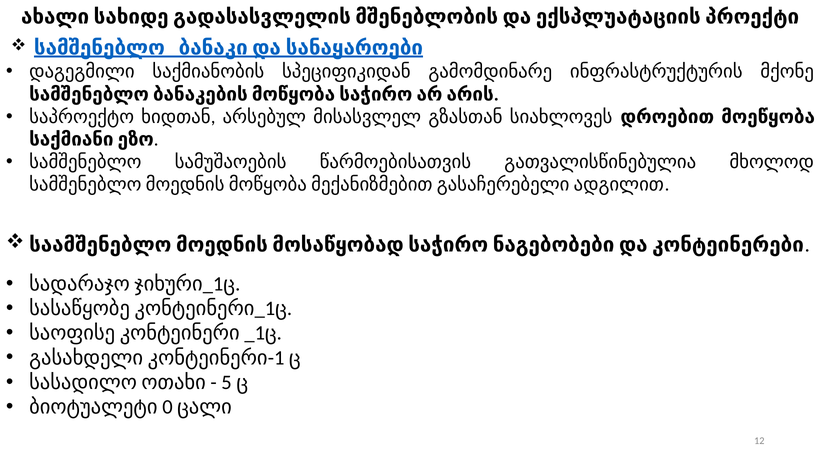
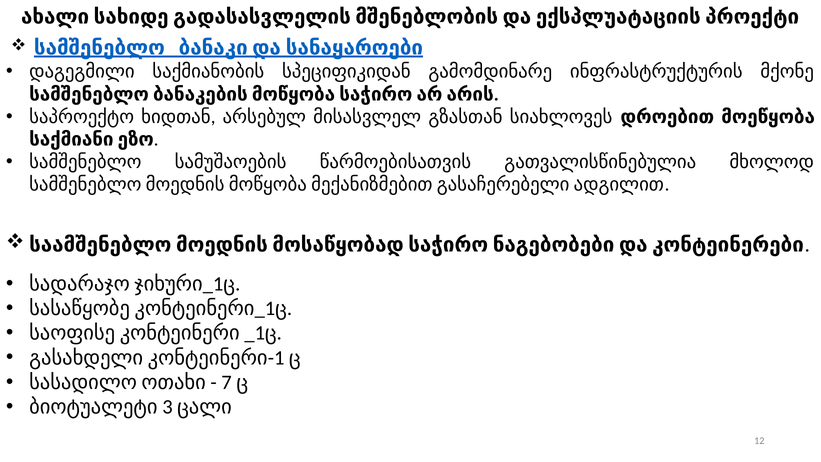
5: 5 -> 7
0: 0 -> 3
